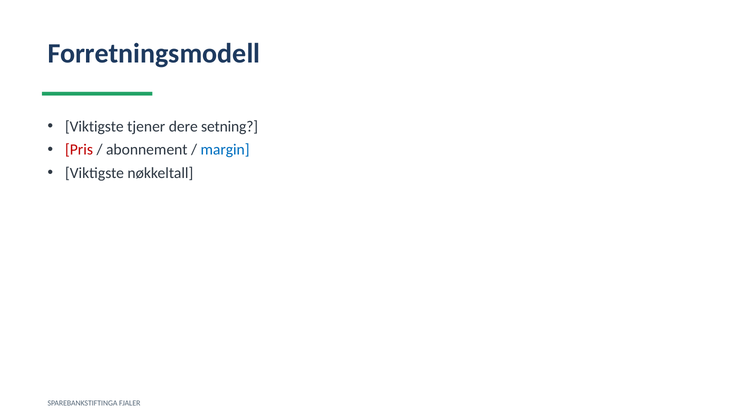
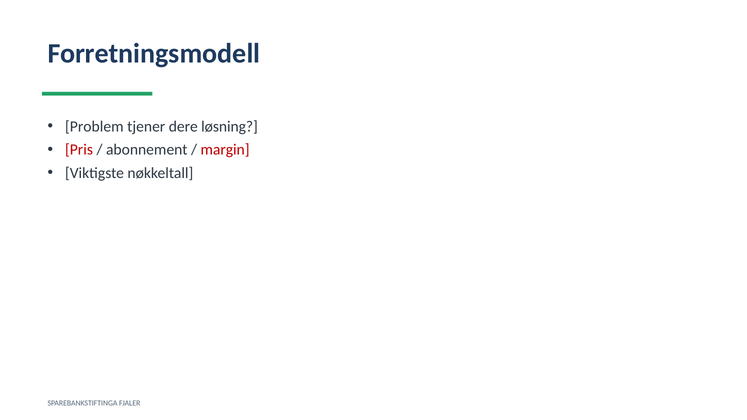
Viktigste at (94, 127): Viktigste -> Problem
setning: setning -> løsning
margin colour: blue -> red
